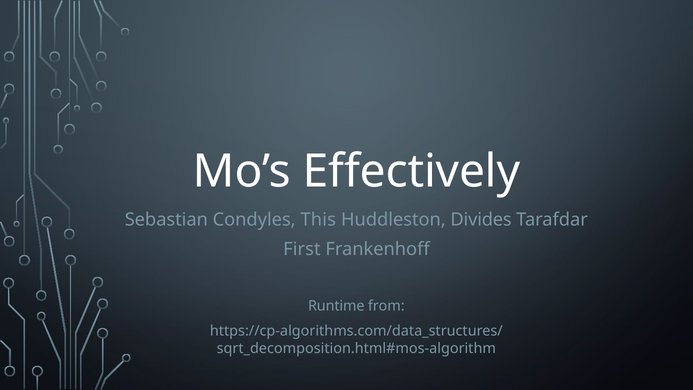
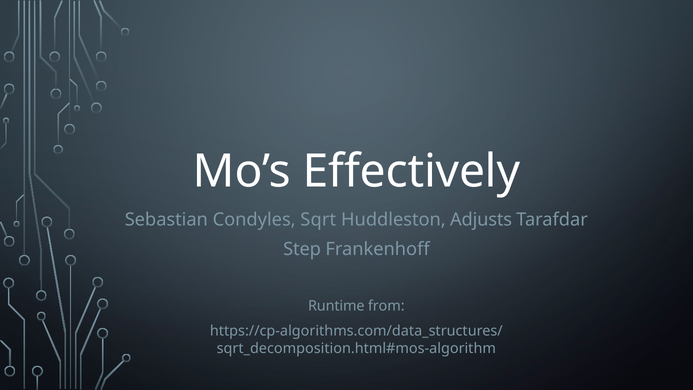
This: This -> Sqrt
Divides: Divides -> Adjusts
First: First -> Step
